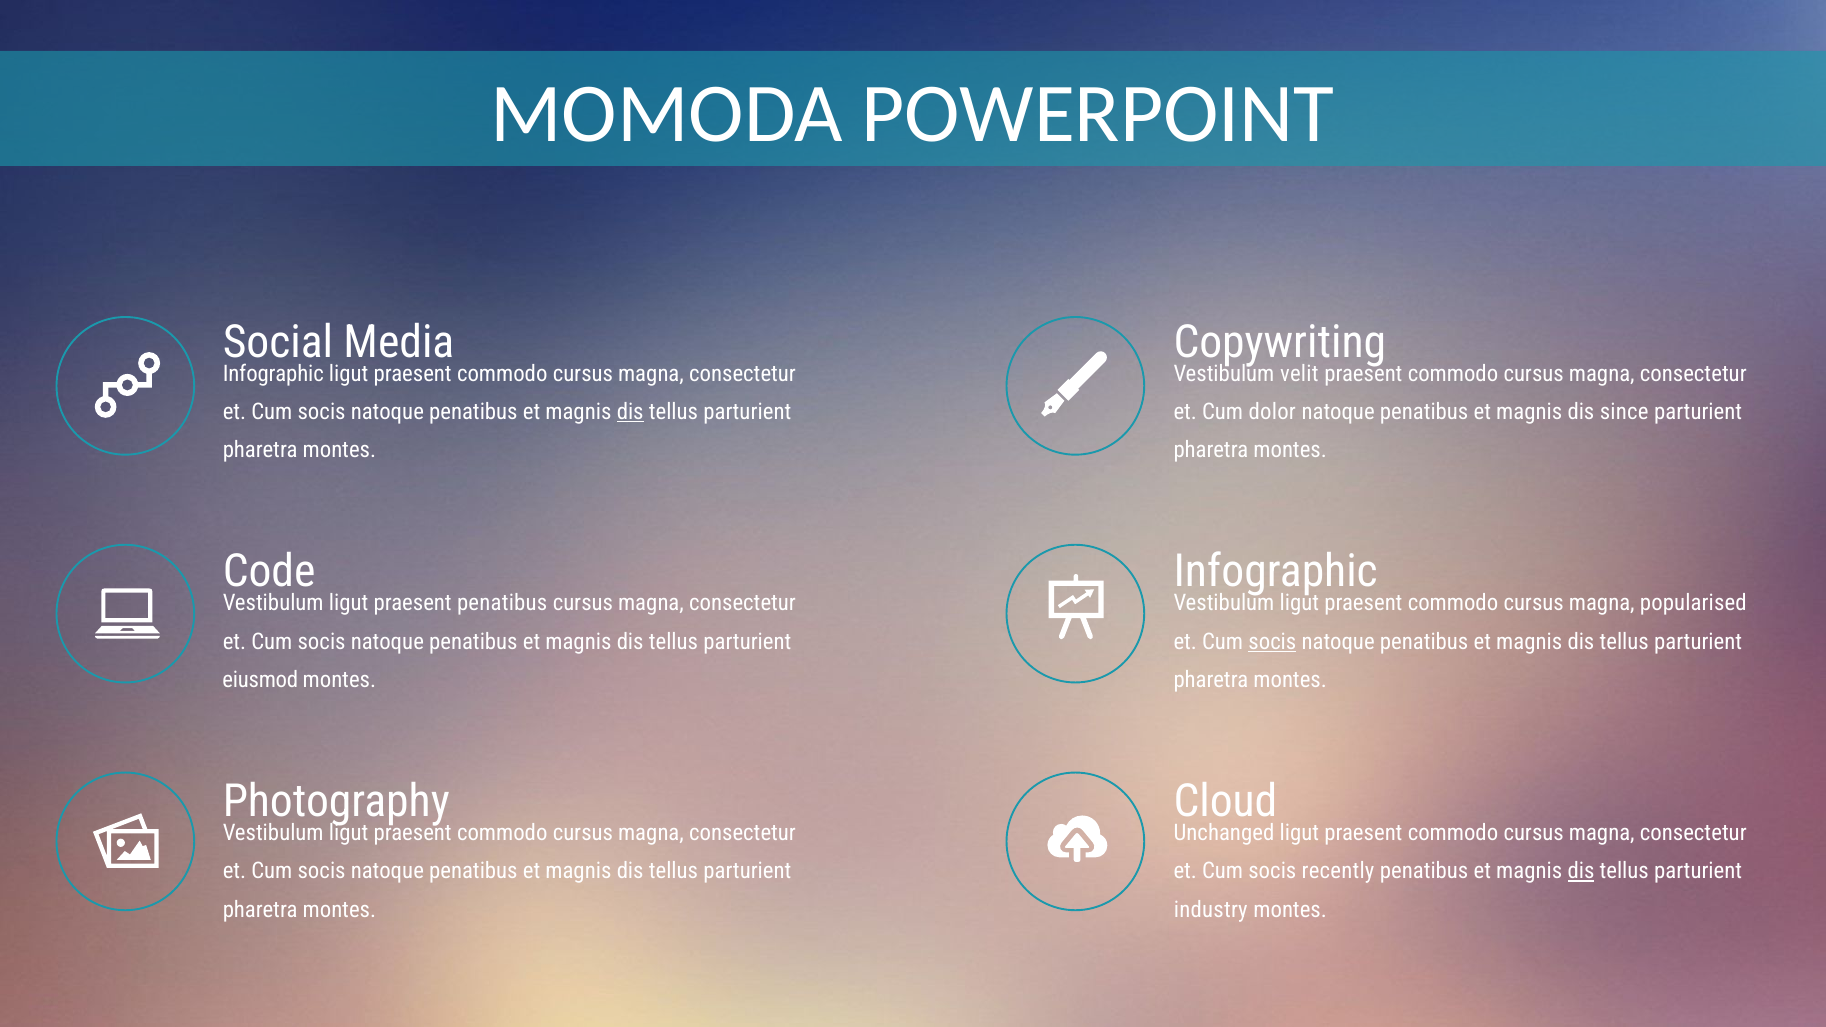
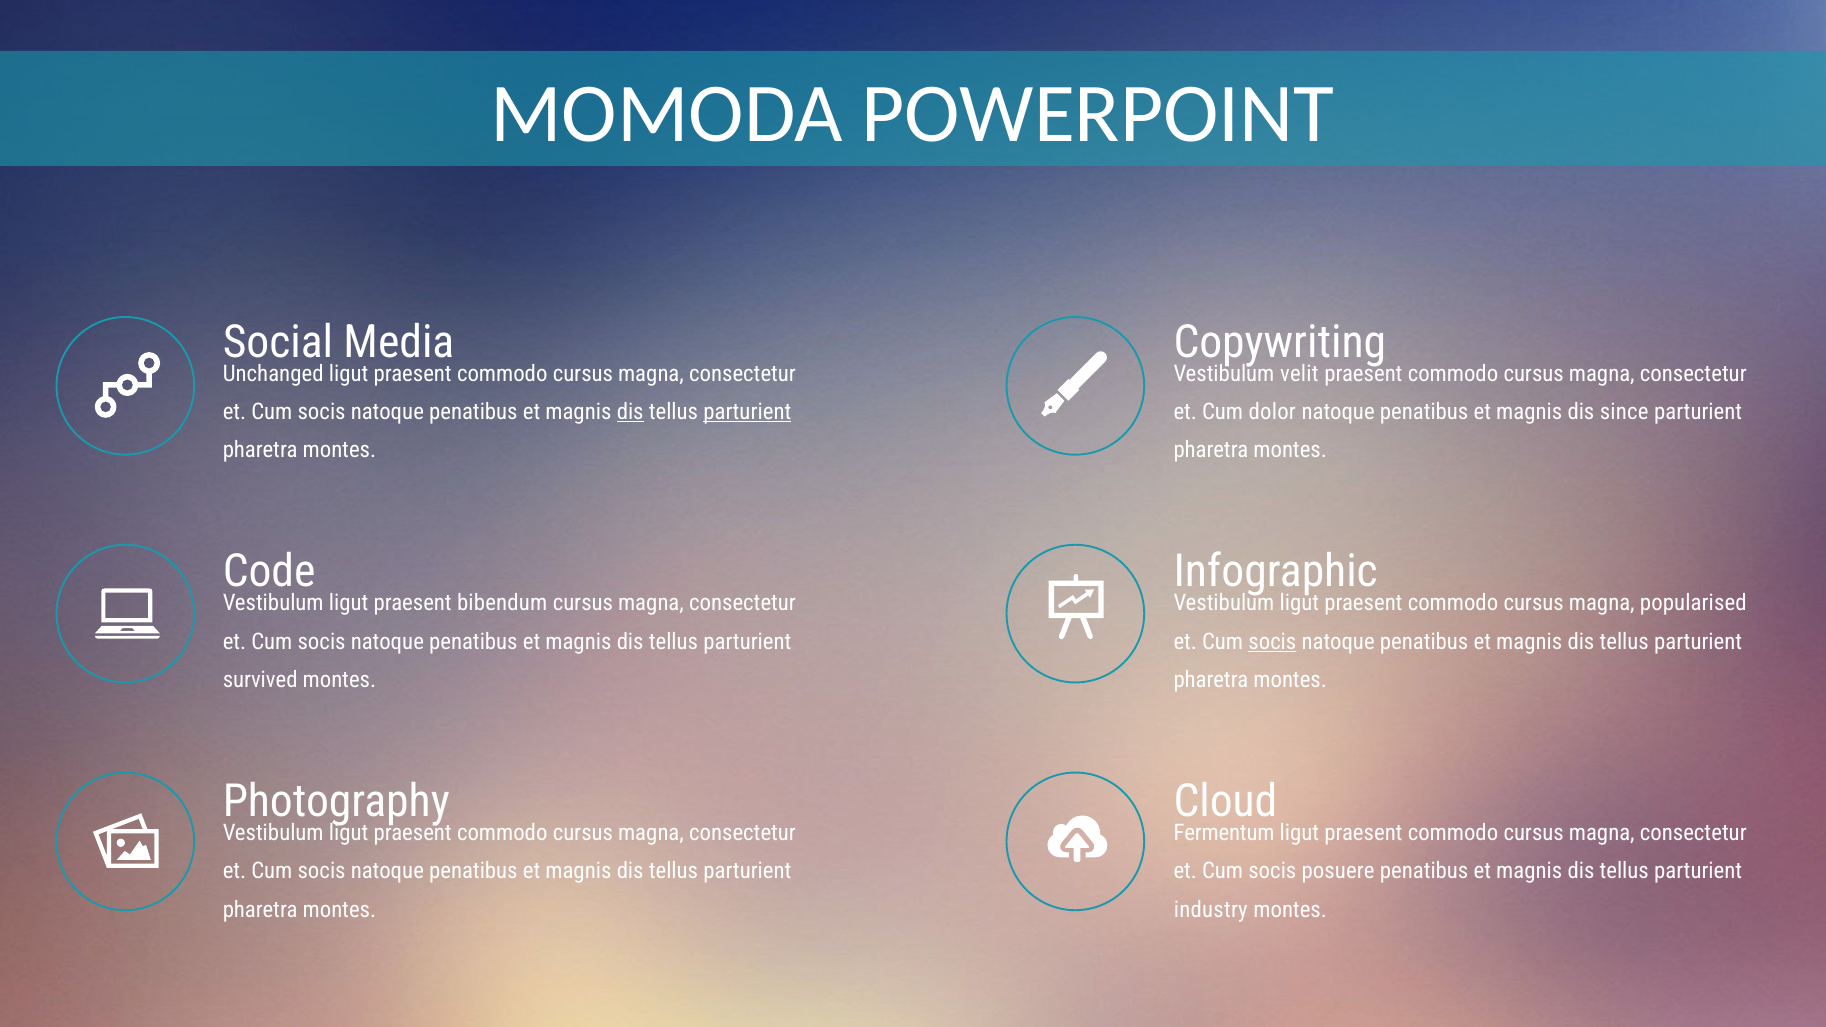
Infographic at (273, 374): Infographic -> Unchanged
parturient at (747, 412) underline: none -> present
praesent penatibus: penatibus -> bibendum
eiusmod: eiusmod -> survived
Unchanged: Unchanged -> Fermentum
recently: recently -> posuere
dis at (1581, 871) underline: present -> none
